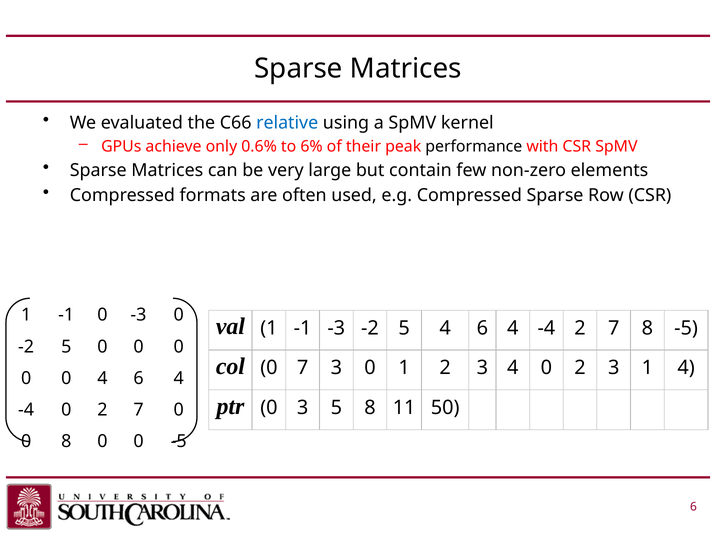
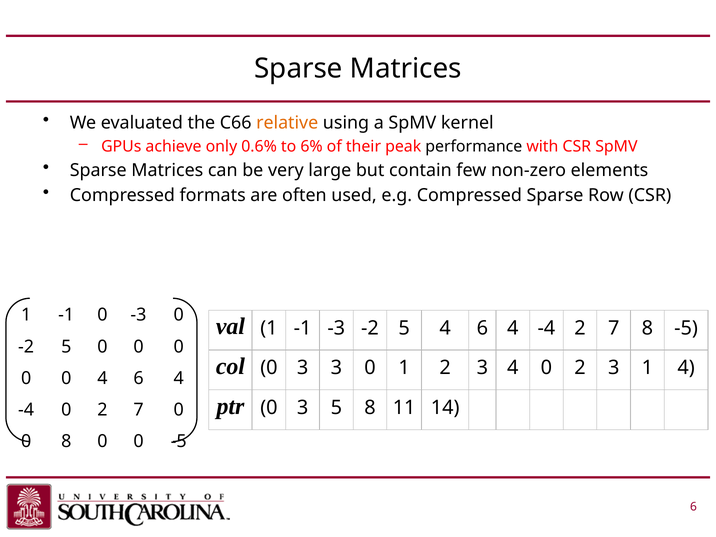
relative colour: blue -> orange
col 0 7: 7 -> 3
50: 50 -> 14
